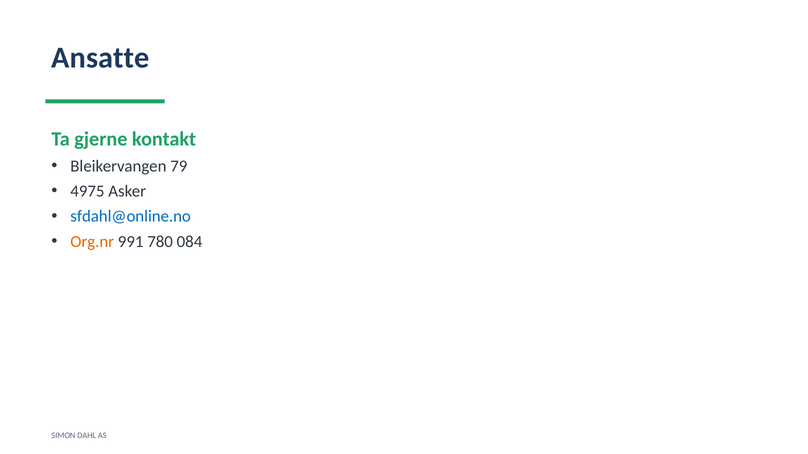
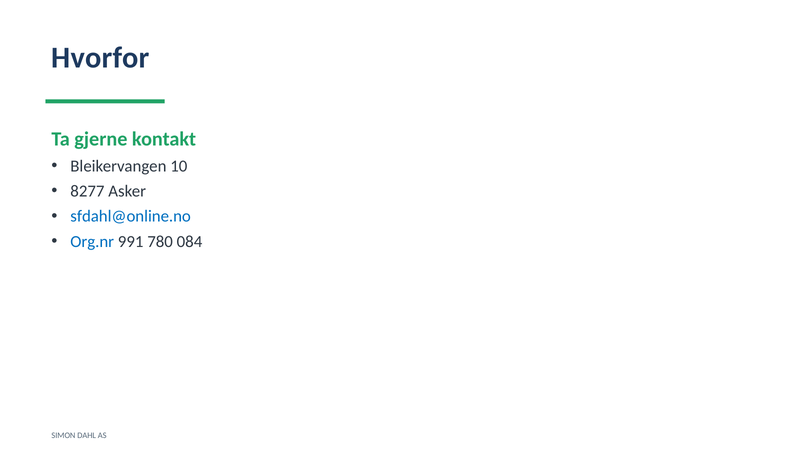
Ansatte: Ansatte -> Hvorfor
79: 79 -> 10
4975: 4975 -> 8277
Org.nr colour: orange -> blue
